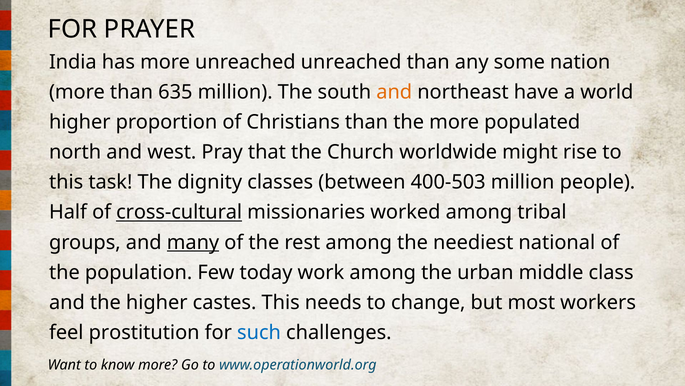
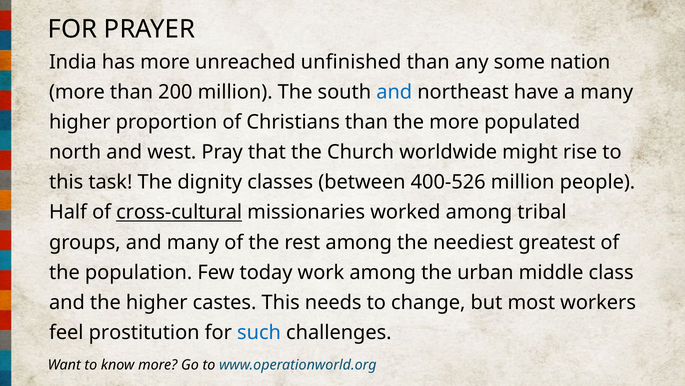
unreached unreached: unreached -> unfinished
635: 635 -> 200
and at (394, 92) colour: orange -> blue
a world: world -> many
400-503: 400-503 -> 400-526
many at (193, 242) underline: present -> none
national: national -> greatest
